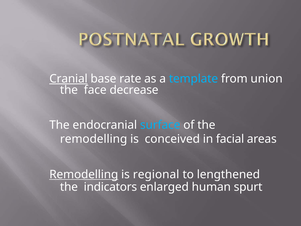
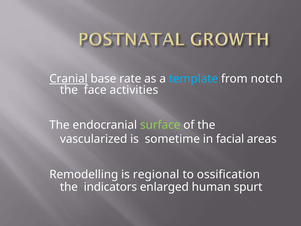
union: union -> notch
decrease: decrease -> activities
surface colour: light blue -> light green
remodelling at (94, 139): remodelling -> vascularized
conceived: conceived -> sometime
Remodelling at (84, 174) underline: present -> none
lengthened: lengthened -> ossification
